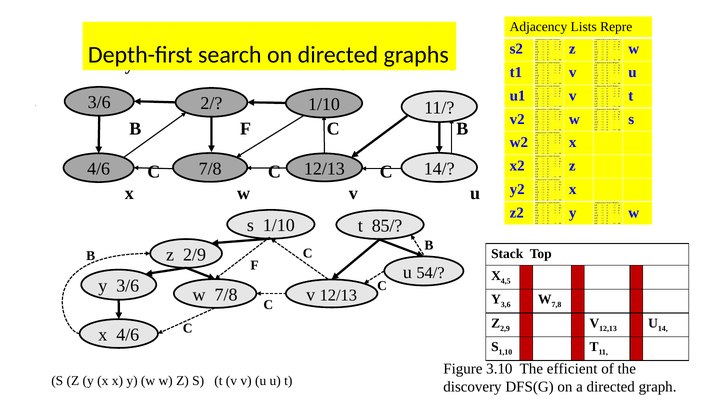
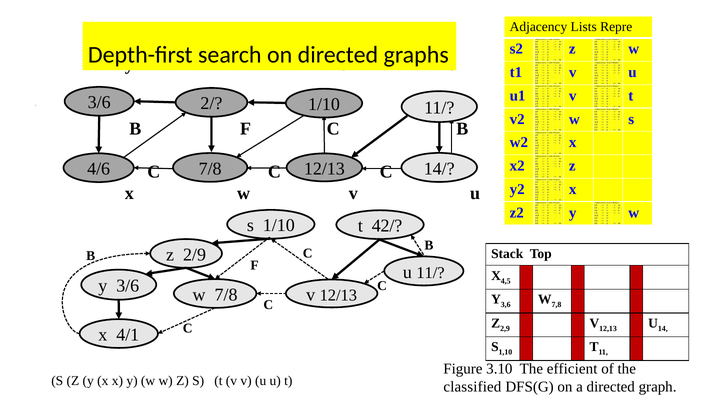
85/: 85/ -> 42/
u 54/: 54/ -> 11/
x 4/6: 4/6 -> 4/1
discovery: discovery -> classified
